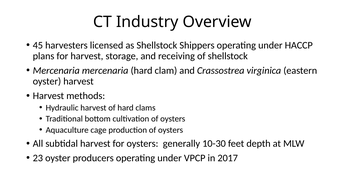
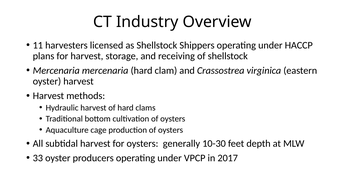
45: 45 -> 11
23: 23 -> 33
